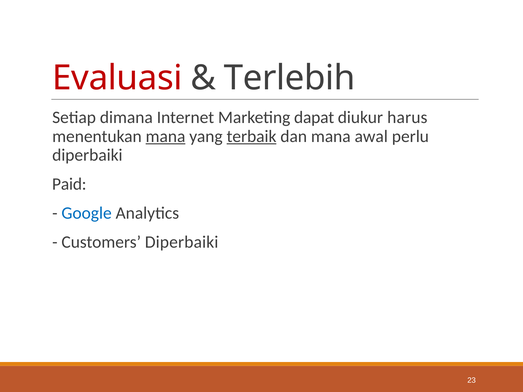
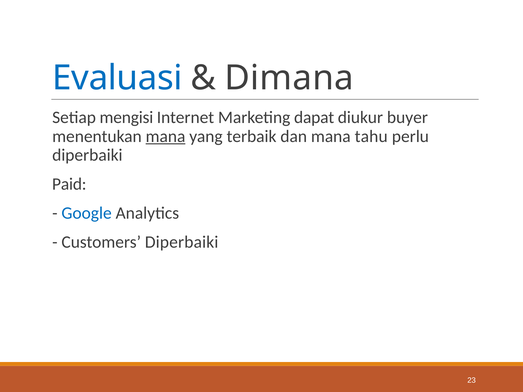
Evaluasi colour: red -> blue
Terlebih: Terlebih -> Dimana
dimana: dimana -> mengisi
harus: harus -> buyer
terbaik underline: present -> none
awal: awal -> tahu
